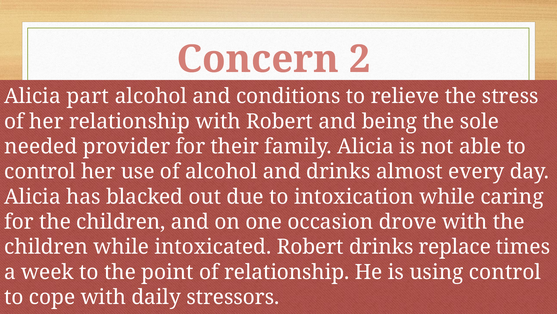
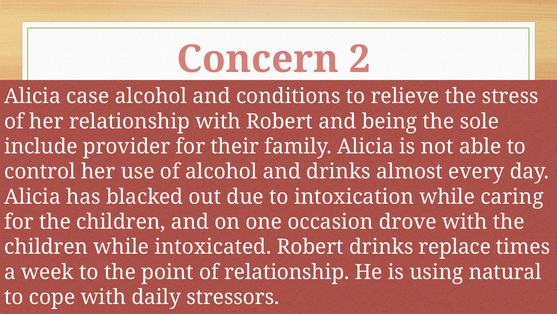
part: part -> case
needed: needed -> include
using control: control -> natural
